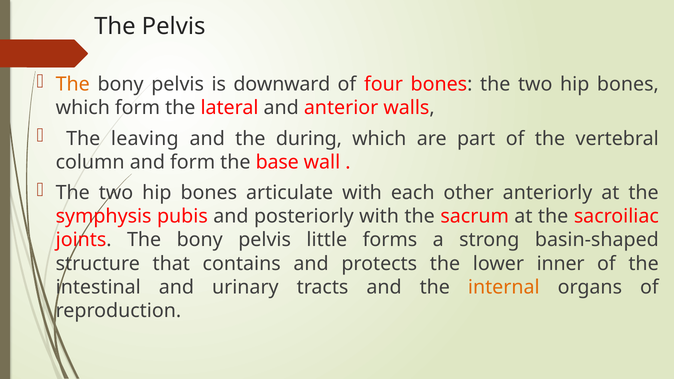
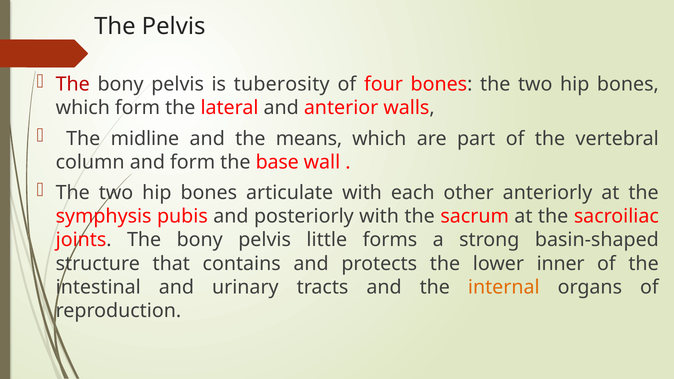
The at (73, 84) colour: orange -> red
downward: downward -> tuberosity
leaving: leaving -> midline
during: during -> means
